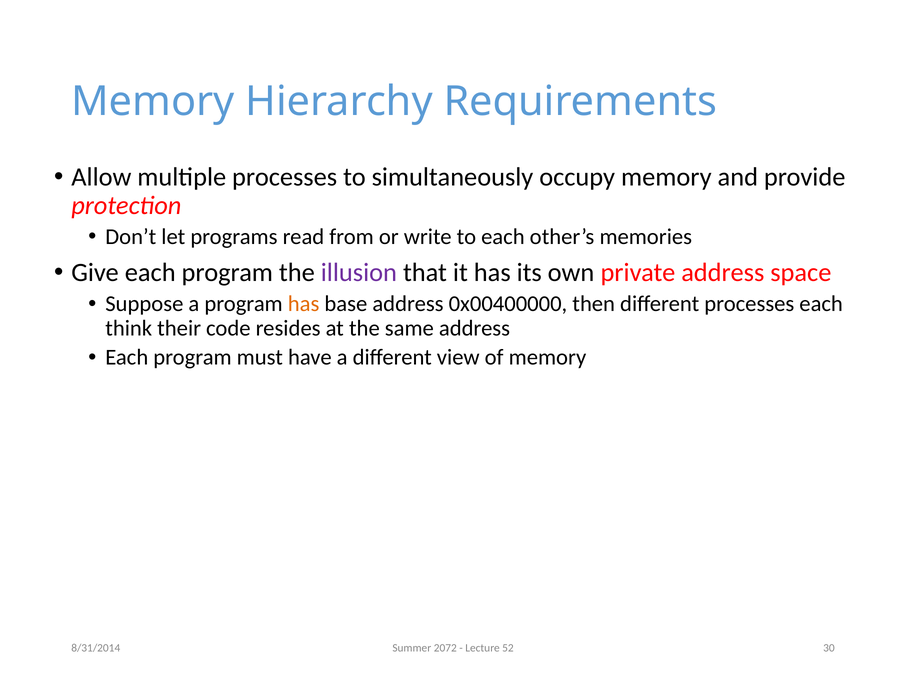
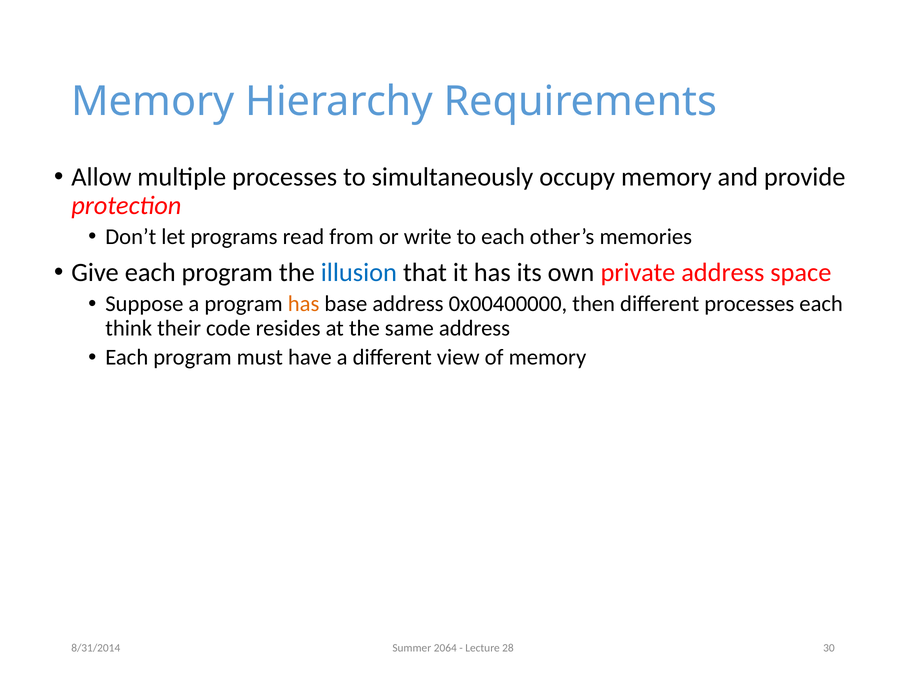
illusion colour: purple -> blue
2072: 2072 -> 2064
52: 52 -> 28
